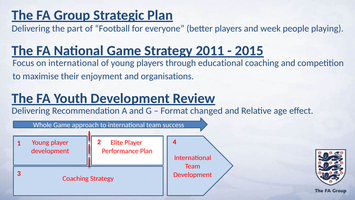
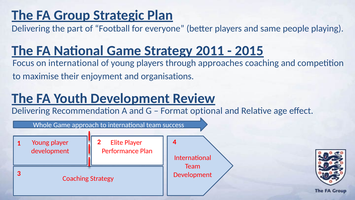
week: week -> same
educational: educational -> approaches
changed: changed -> optional
